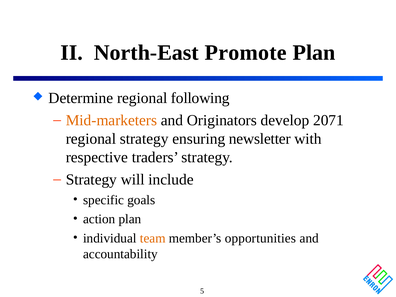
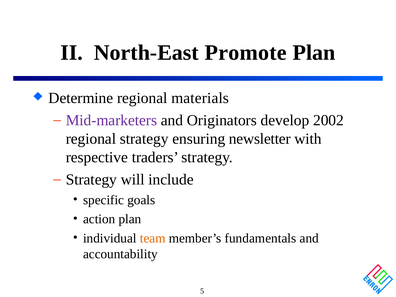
following: following -> materials
Mid-marketers colour: orange -> purple
2071: 2071 -> 2002
opportunities: opportunities -> fundamentals
